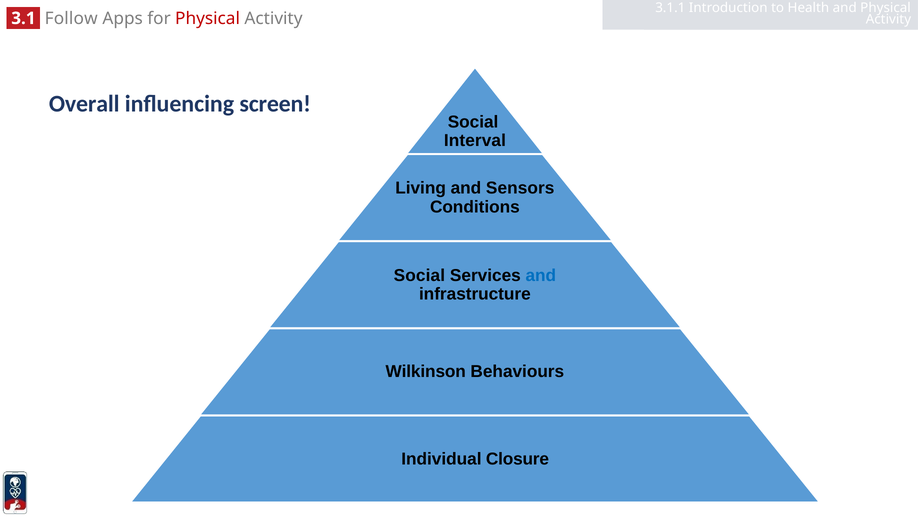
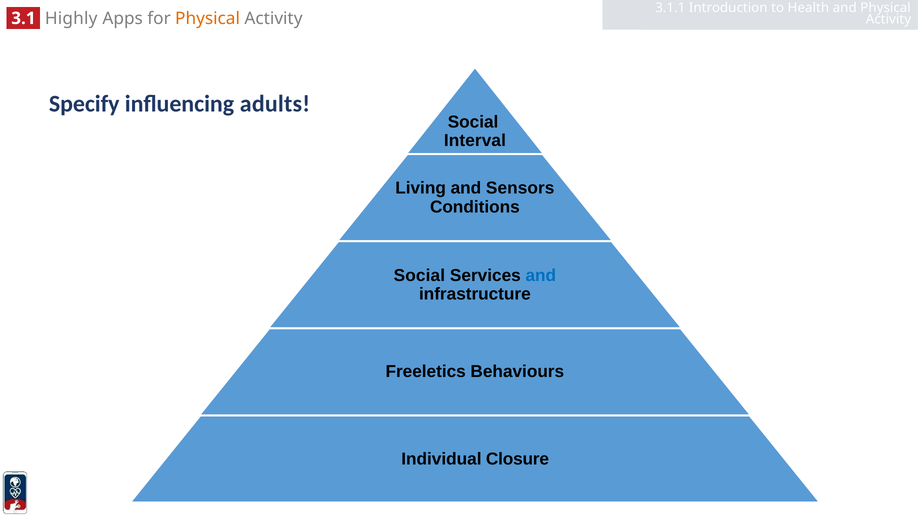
Follow: Follow -> Highly
Physical at (208, 18) colour: red -> orange
Overall: Overall -> Specify
screen: screen -> adults
Wilkinson: Wilkinson -> Freeletics
